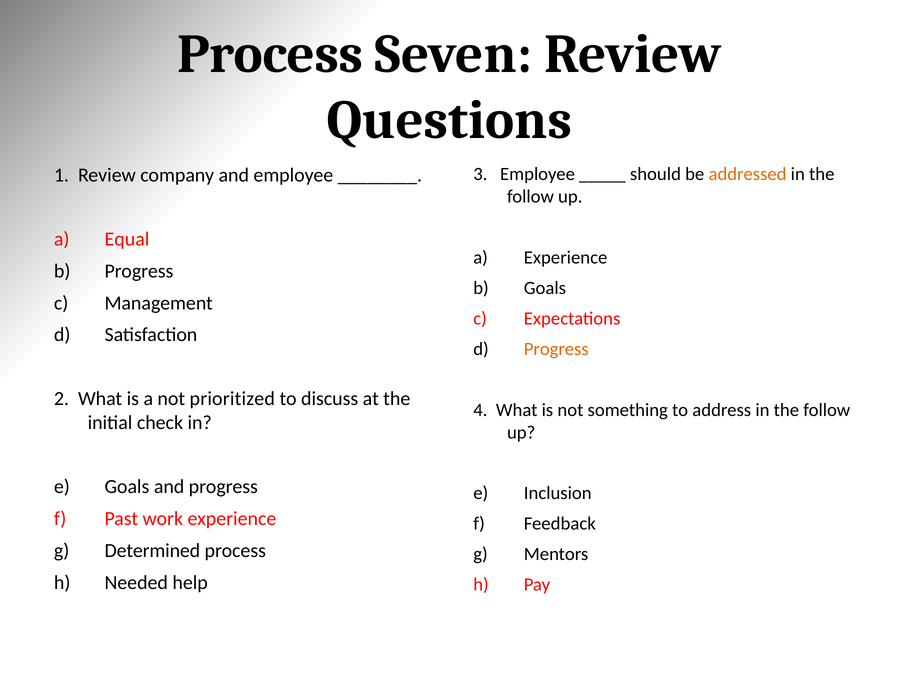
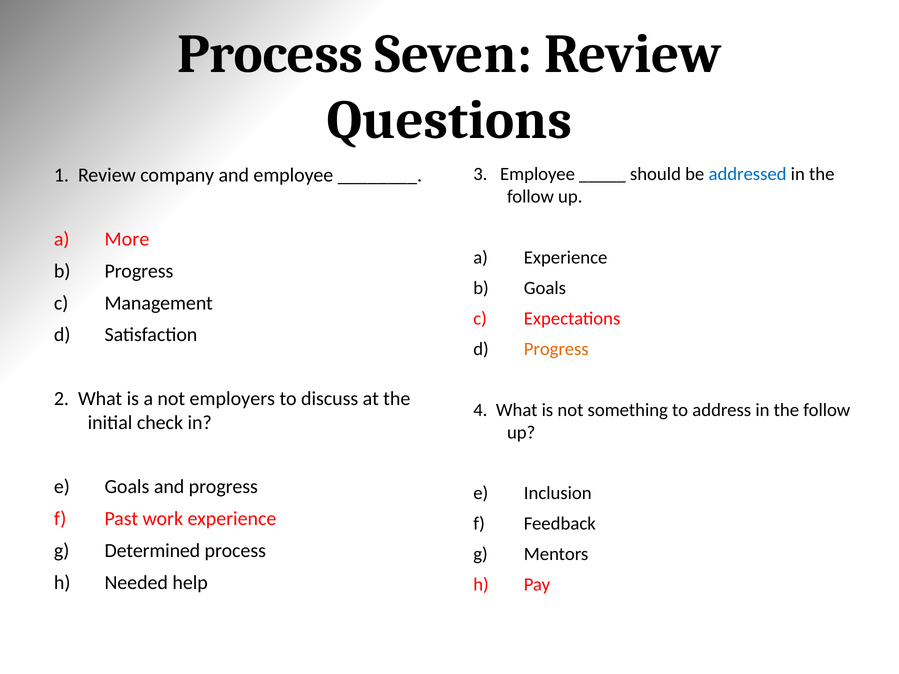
addressed colour: orange -> blue
Equal: Equal -> More
prioritized: prioritized -> employers
